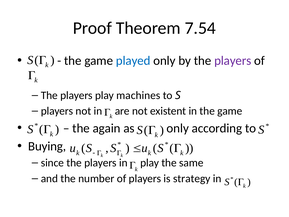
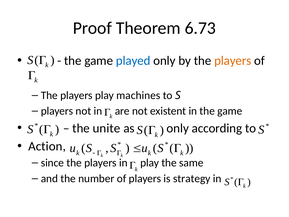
7.54: 7.54 -> 6.73
players at (233, 61) colour: purple -> orange
again: again -> unite
Buying: Buying -> Action
